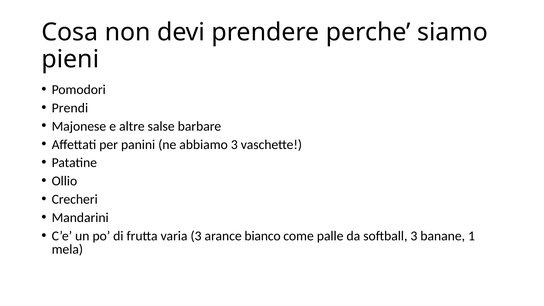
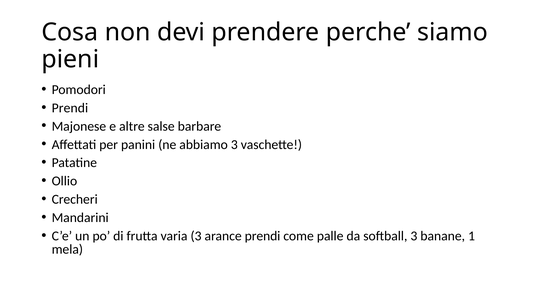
arance bianco: bianco -> prendi
